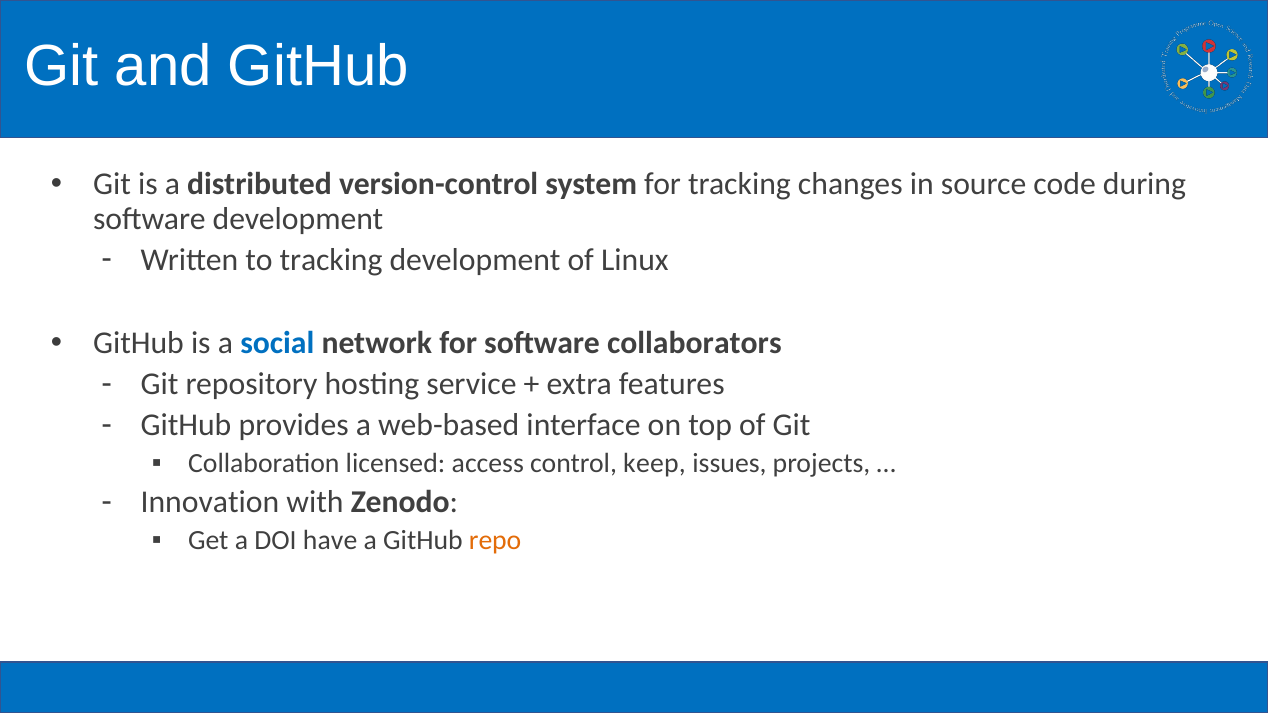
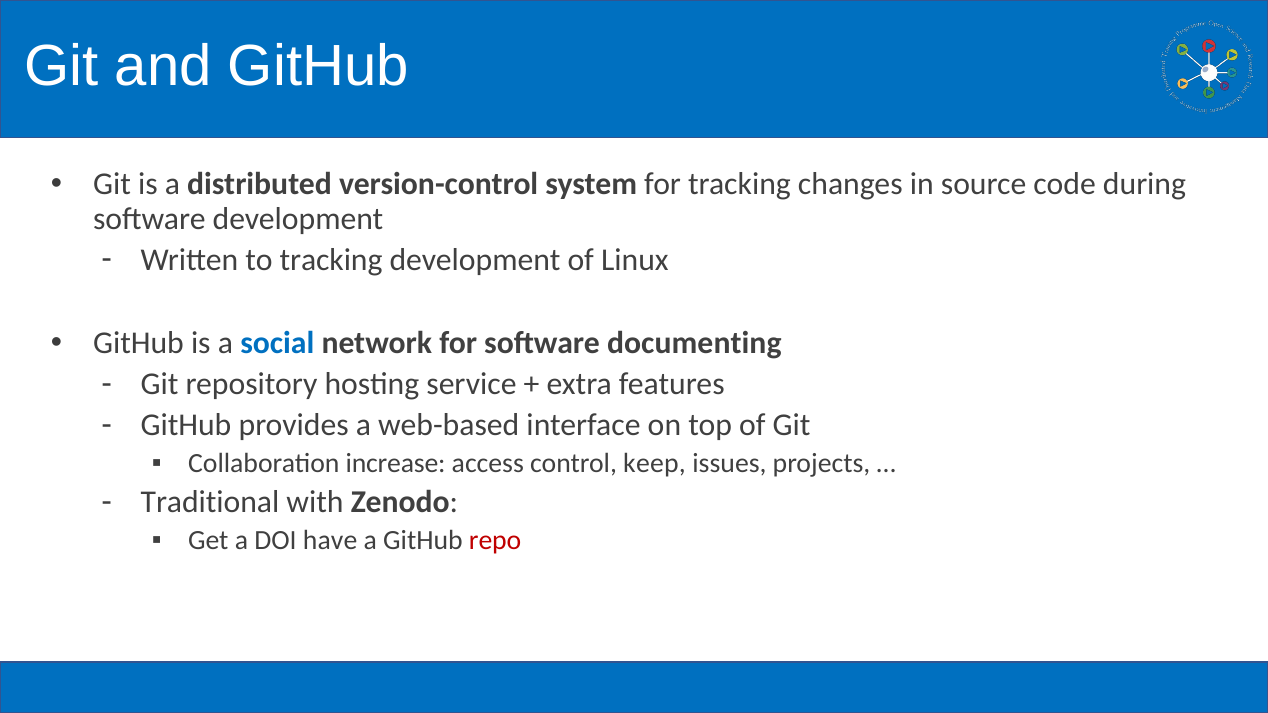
collaborators: collaborators -> documenting
licensed: licensed -> increase
Innovation: Innovation -> Traditional
repo colour: orange -> red
